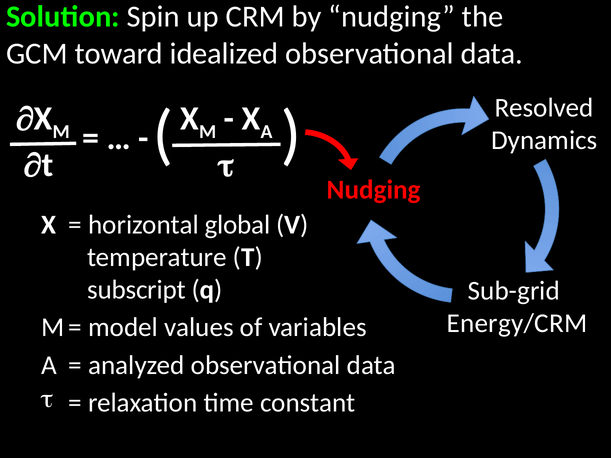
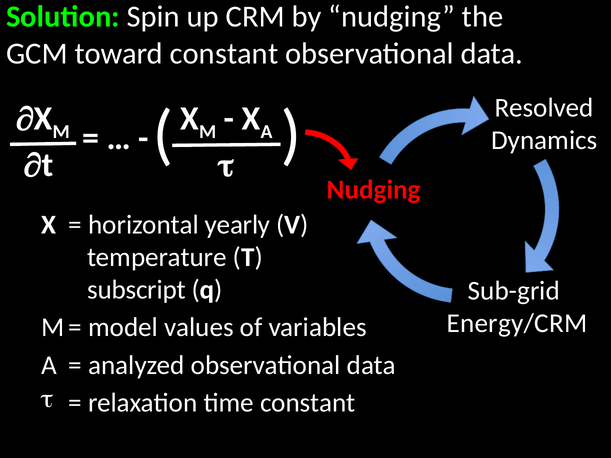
toward idealized: idealized -> constant
global: global -> yearly
